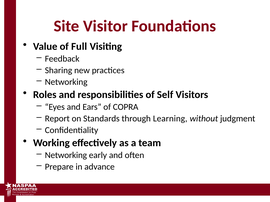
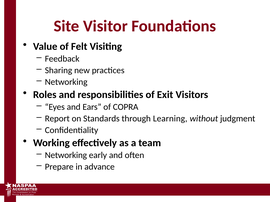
Full: Full -> Felt
Self: Self -> Exit
